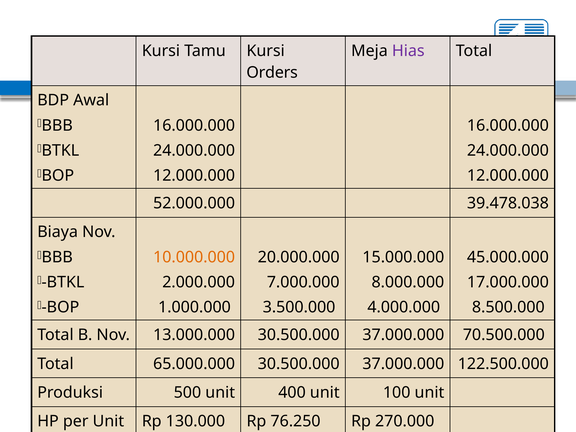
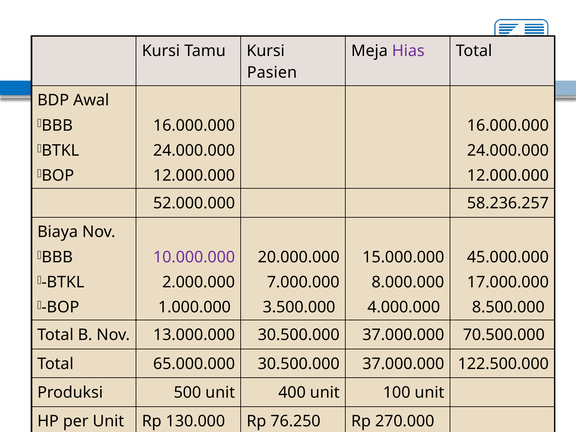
Orders: Orders -> Pasien
39.478.038: 39.478.038 -> 58.236.257
10.000.000 colour: orange -> purple
